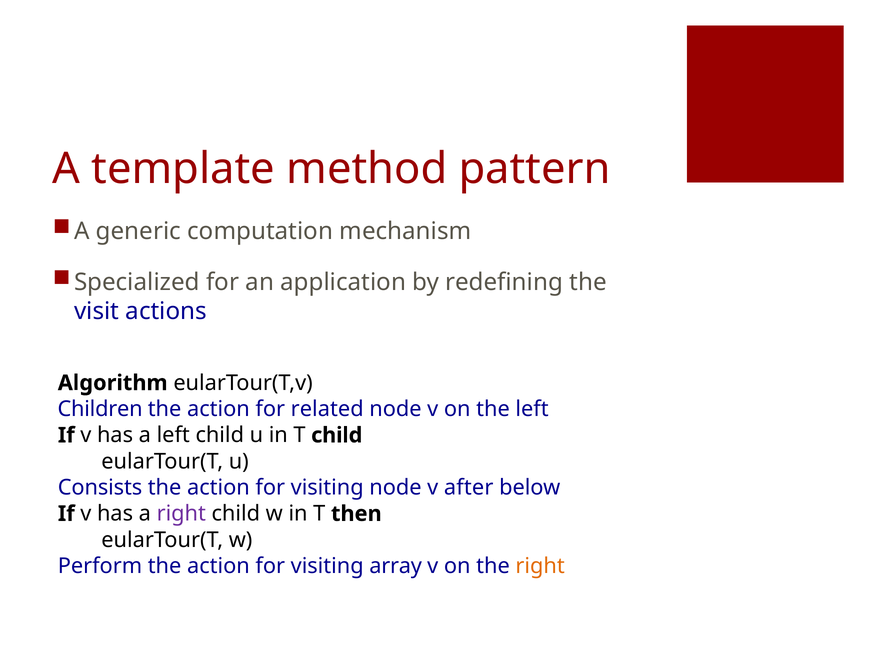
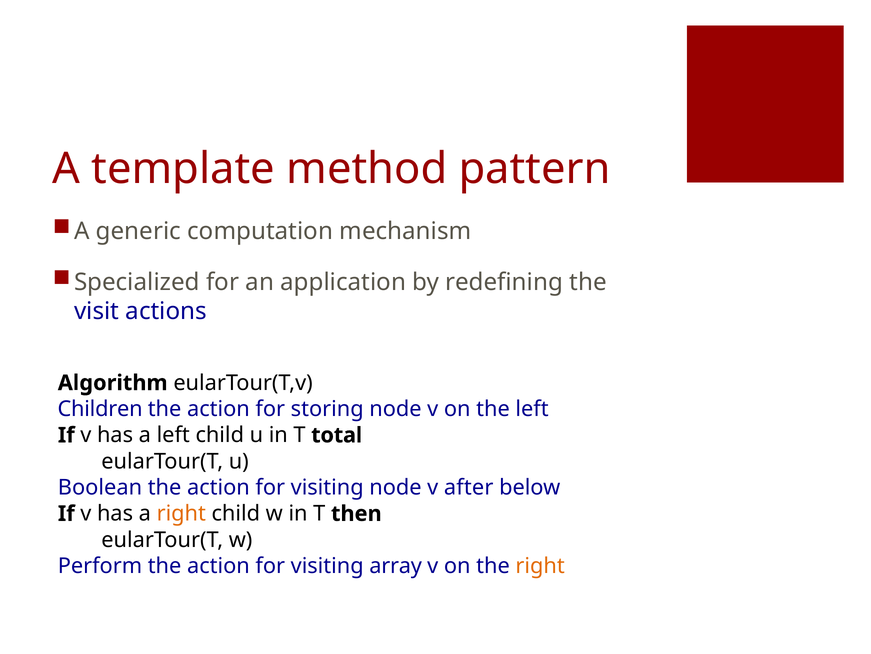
related: related -> storing
T child: child -> total
Consists: Consists -> Boolean
right at (181, 513) colour: purple -> orange
